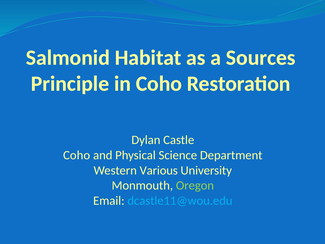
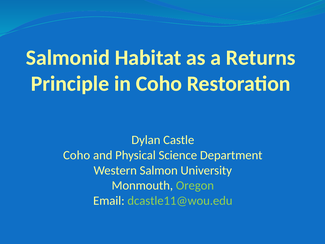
Sources: Sources -> Returns
Various: Various -> Salmon
dcastle11@wou.edu colour: light blue -> light green
